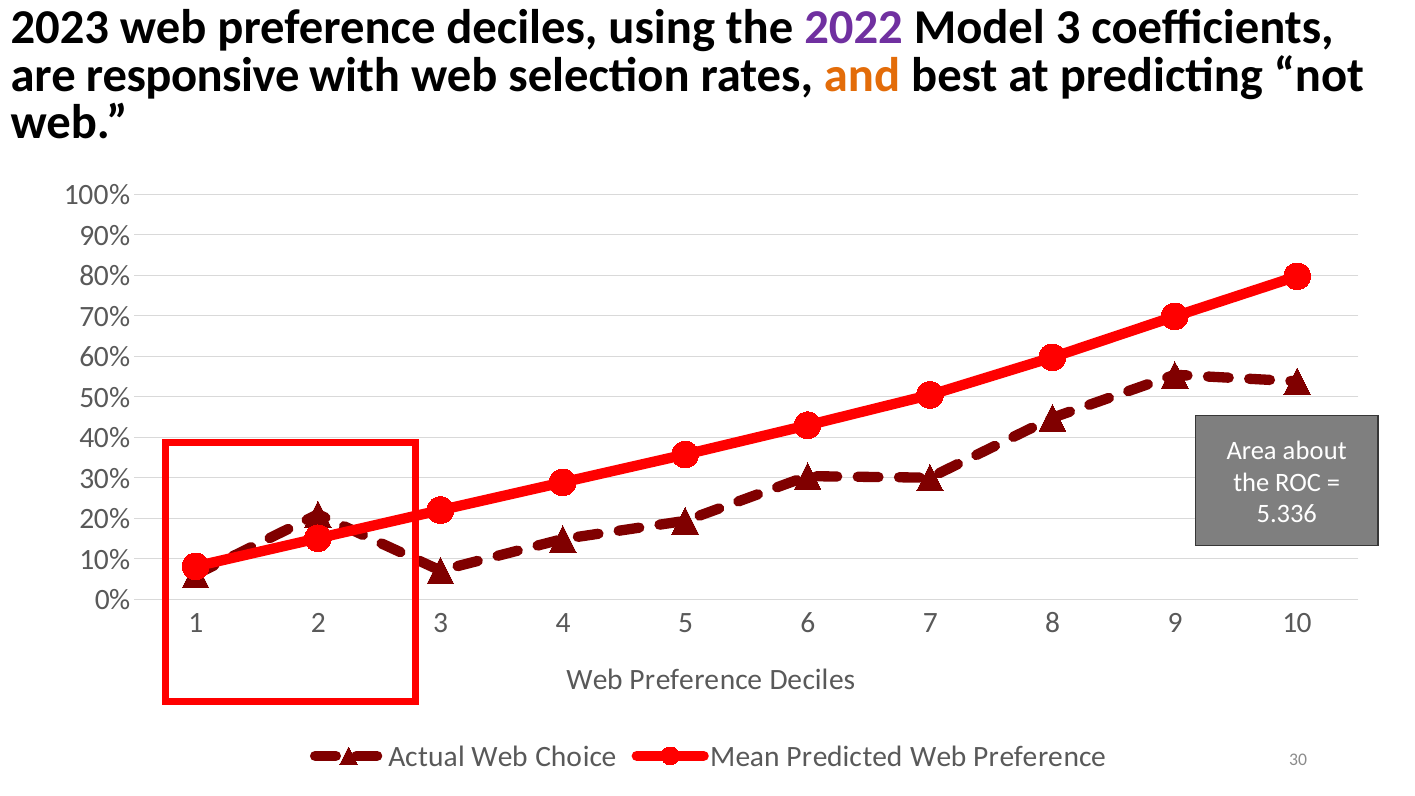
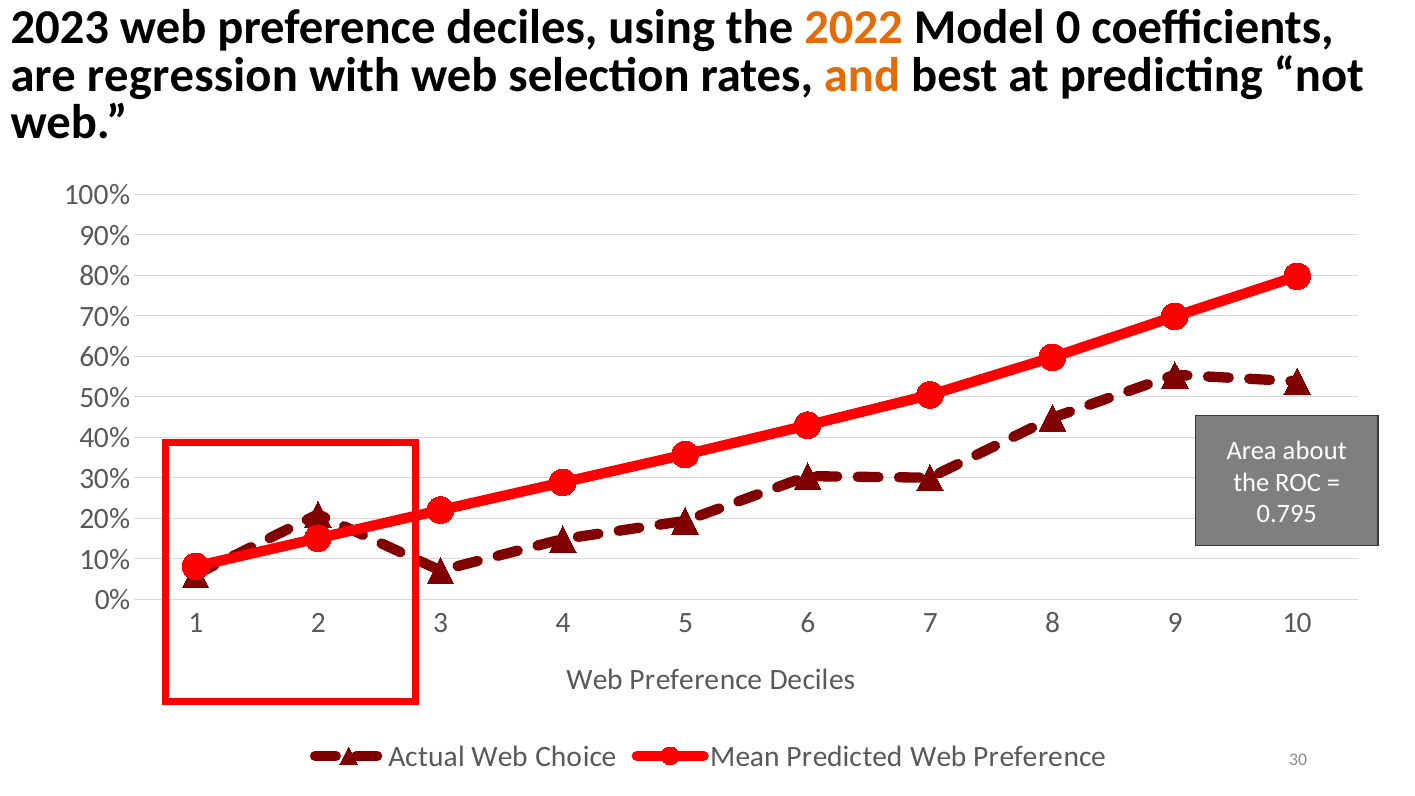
2022 colour: purple -> orange
Model 3: 3 -> 0
responsive: responsive -> regression
5.336: 5.336 -> 0.795
